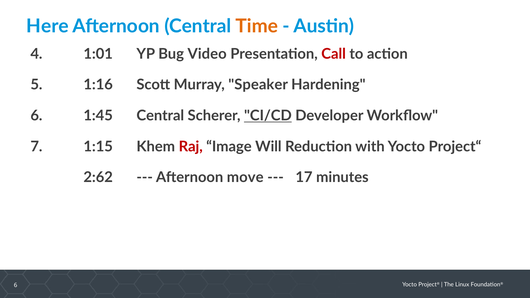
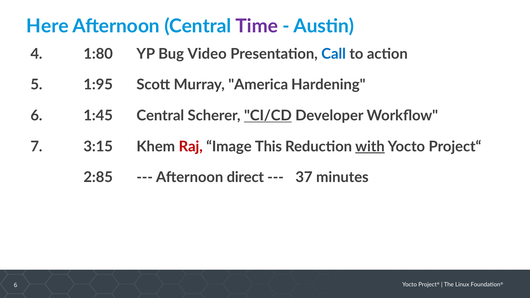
Time colour: orange -> purple
1:01: 1:01 -> 1:80
Call colour: red -> blue
1:16: 1:16 -> 1:95
Speaker: Speaker -> America
1:15: 1:15 -> 3:15
Will: Will -> This
with underline: none -> present
2:62: 2:62 -> 2:85
move: move -> direct
17: 17 -> 37
